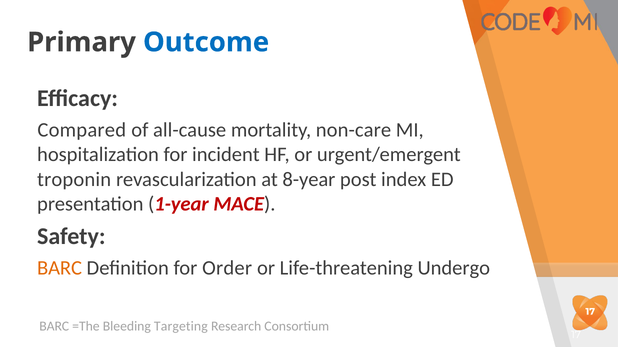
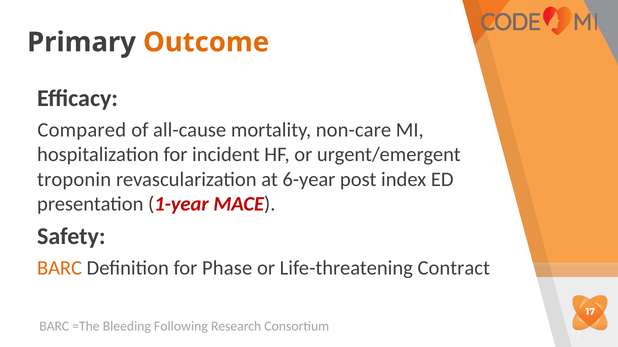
Outcome colour: blue -> orange
8-year: 8-year -> 6-year
Order: Order -> Phase
Undergo: Undergo -> Contract
Targeting: Targeting -> Following
